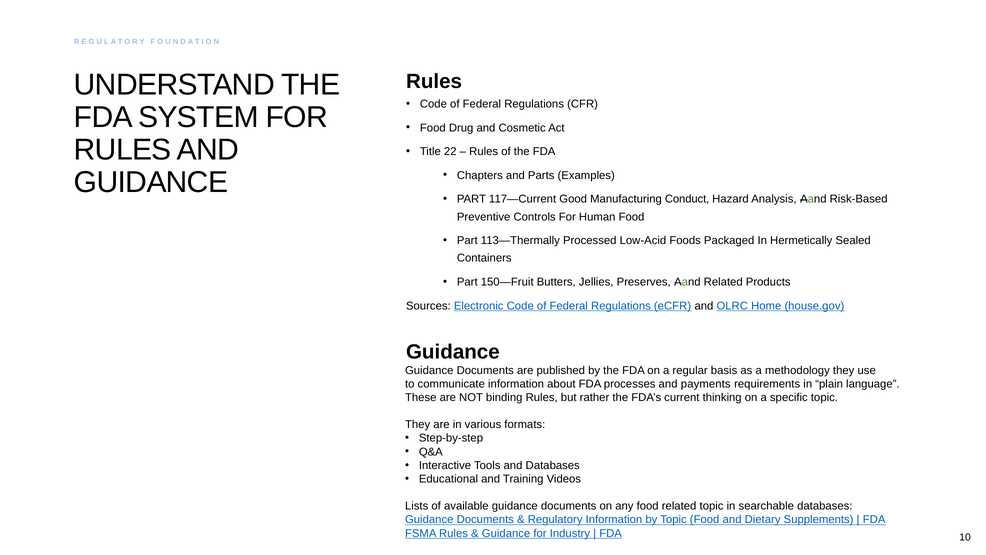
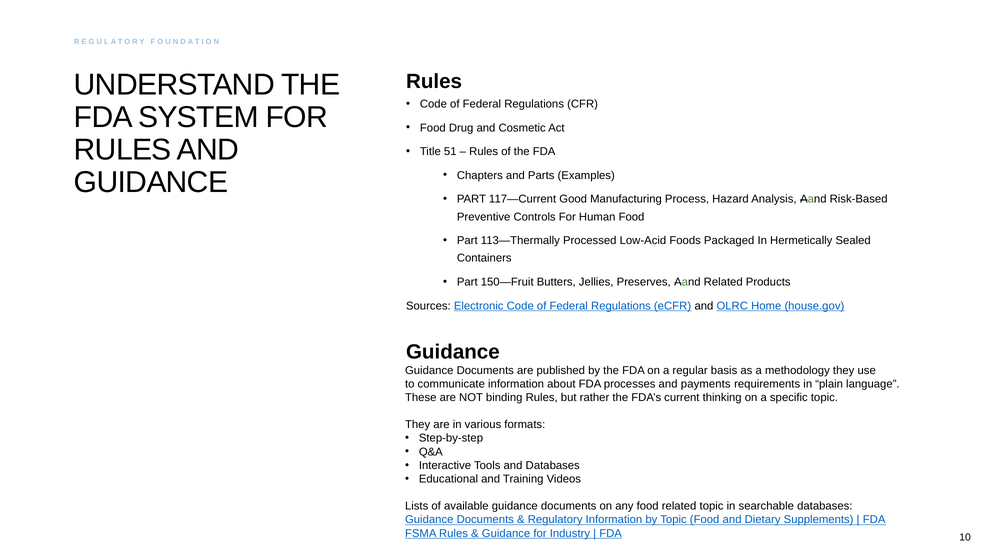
22: 22 -> 51
Conduct: Conduct -> Process
